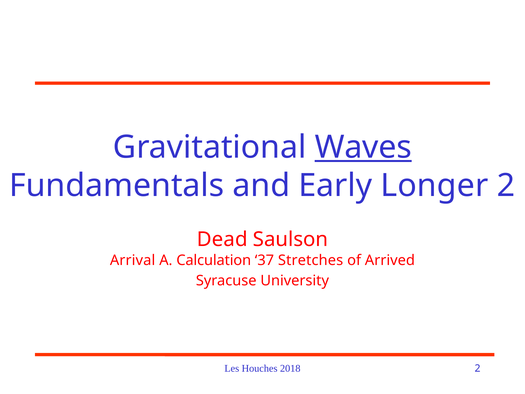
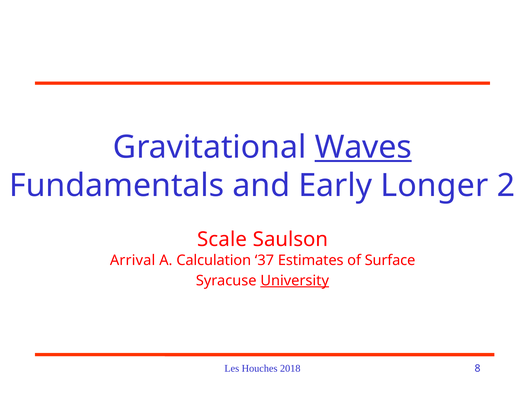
Dead: Dead -> Scale
Stretches: Stretches -> Estimates
Arrived: Arrived -> Surface
University underline: none -> present
2018 2: 2 -> 8
